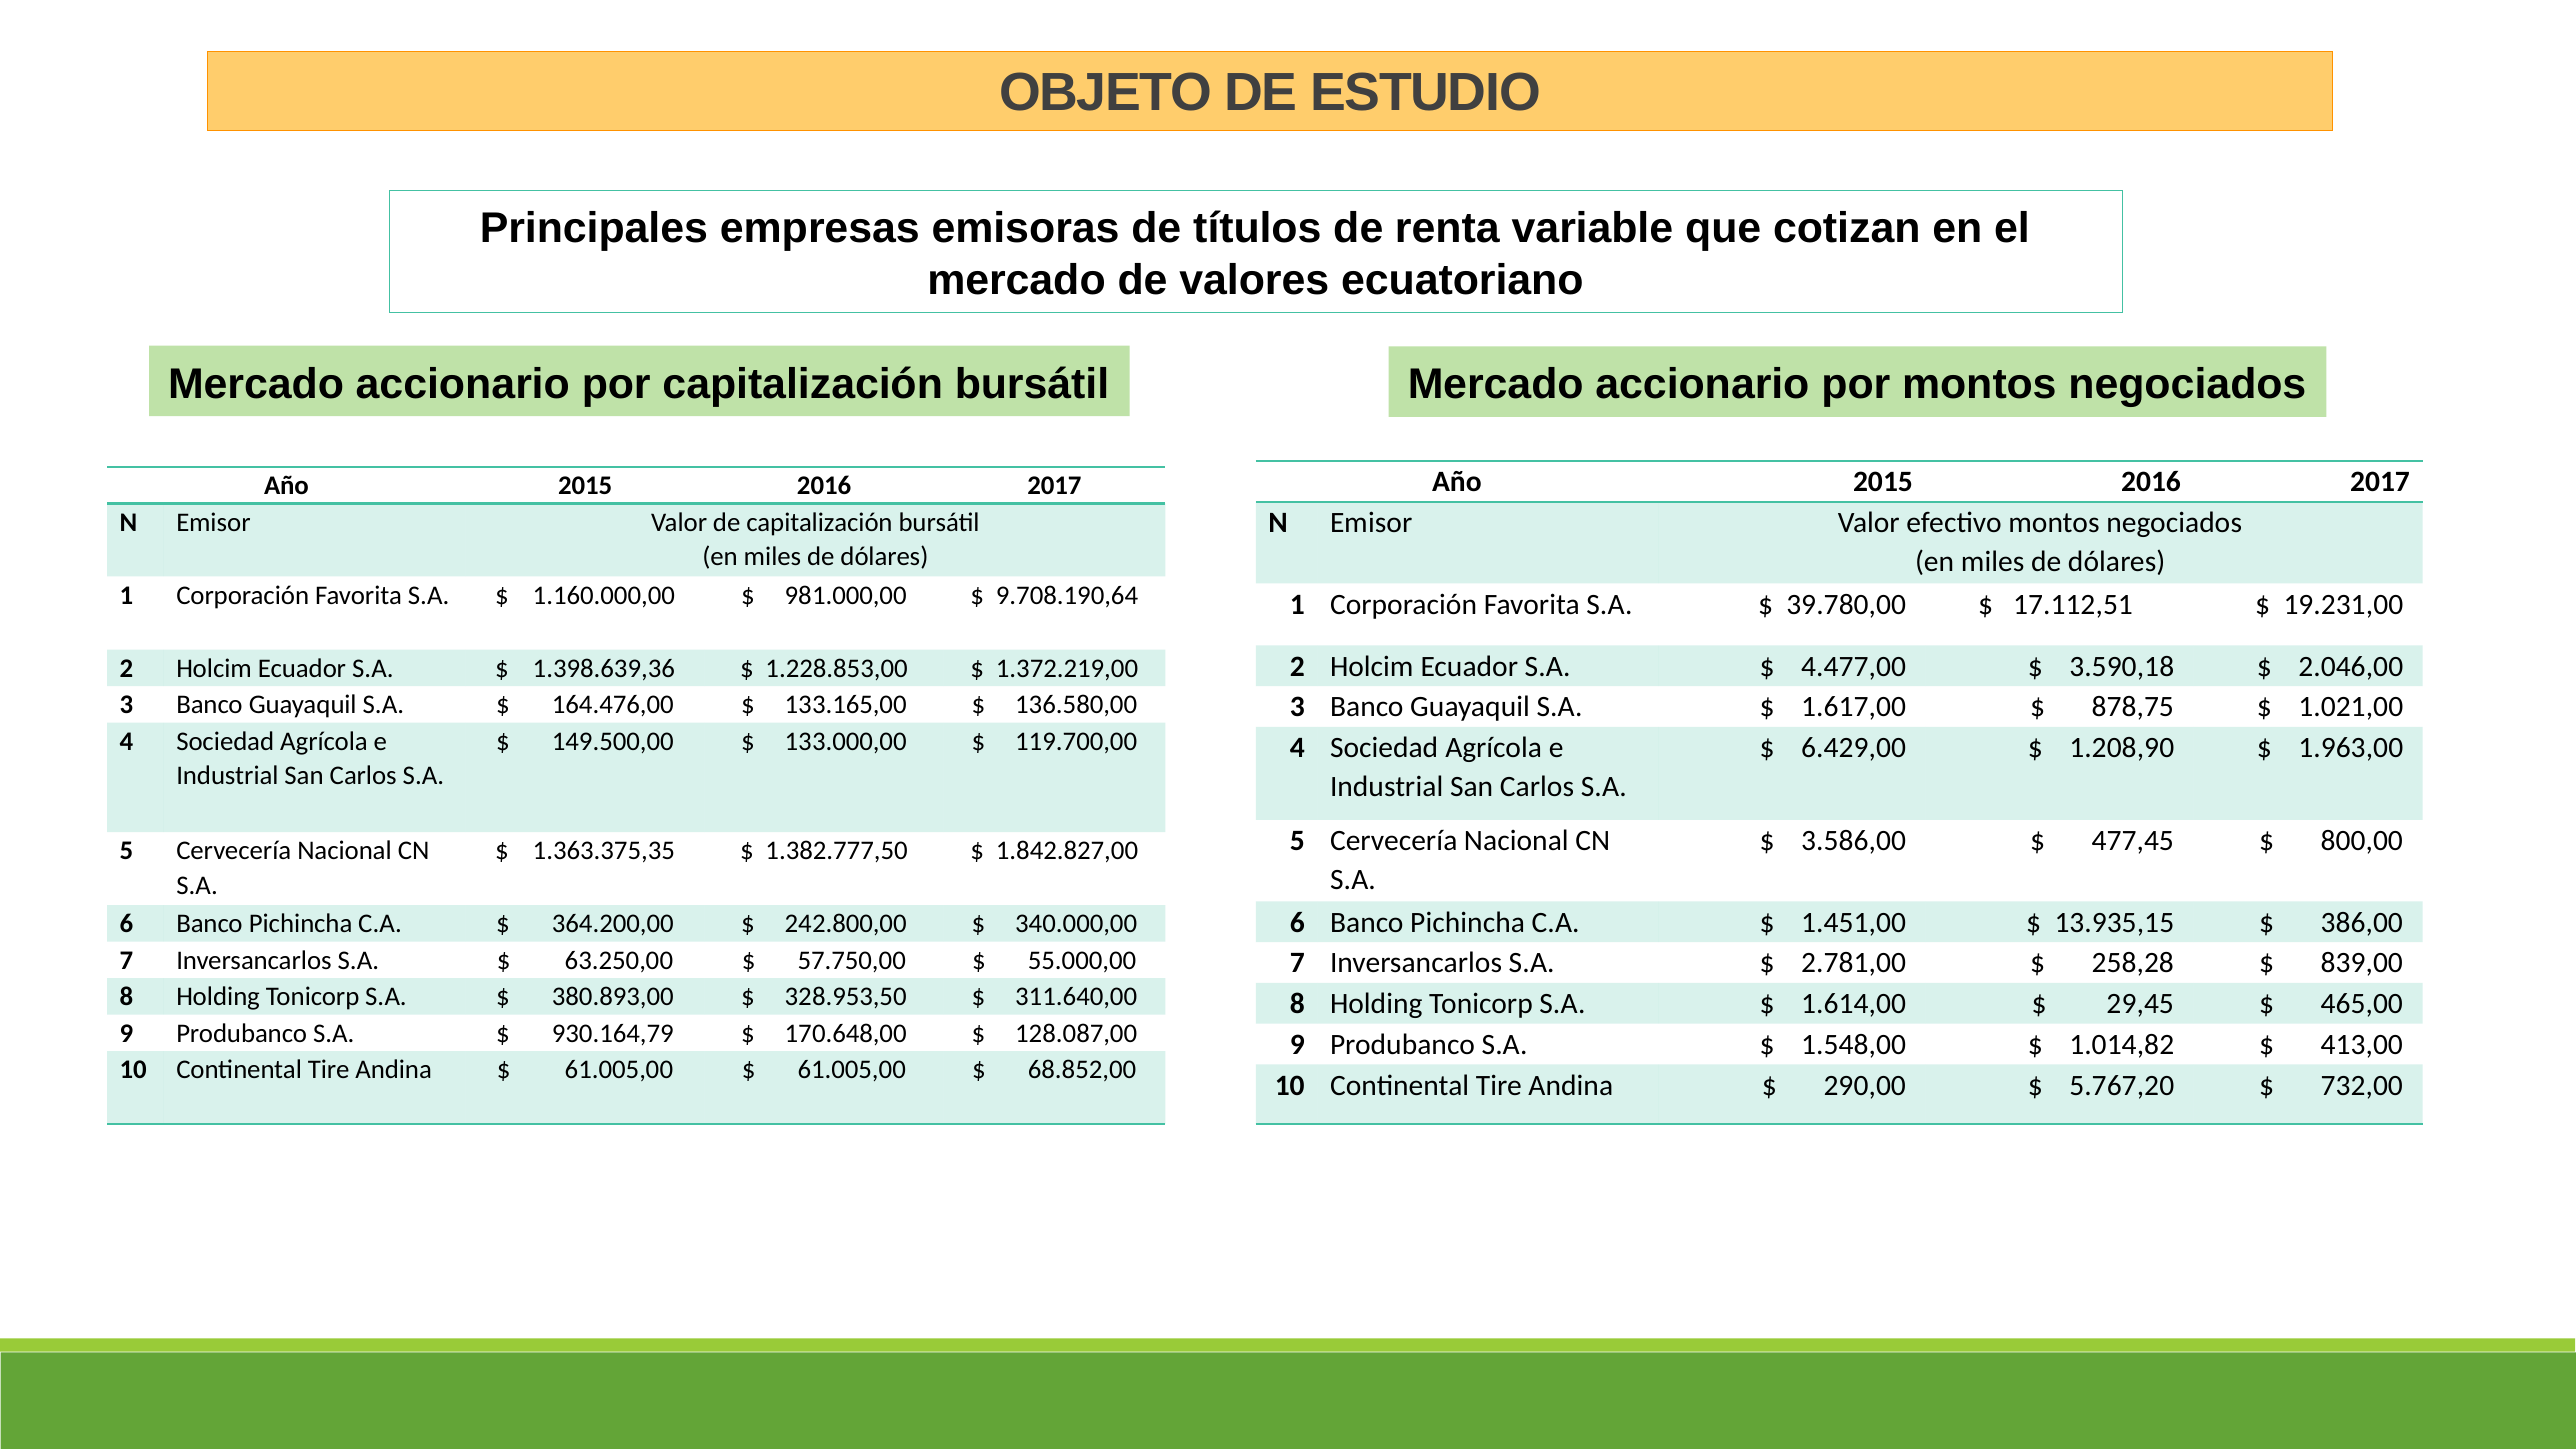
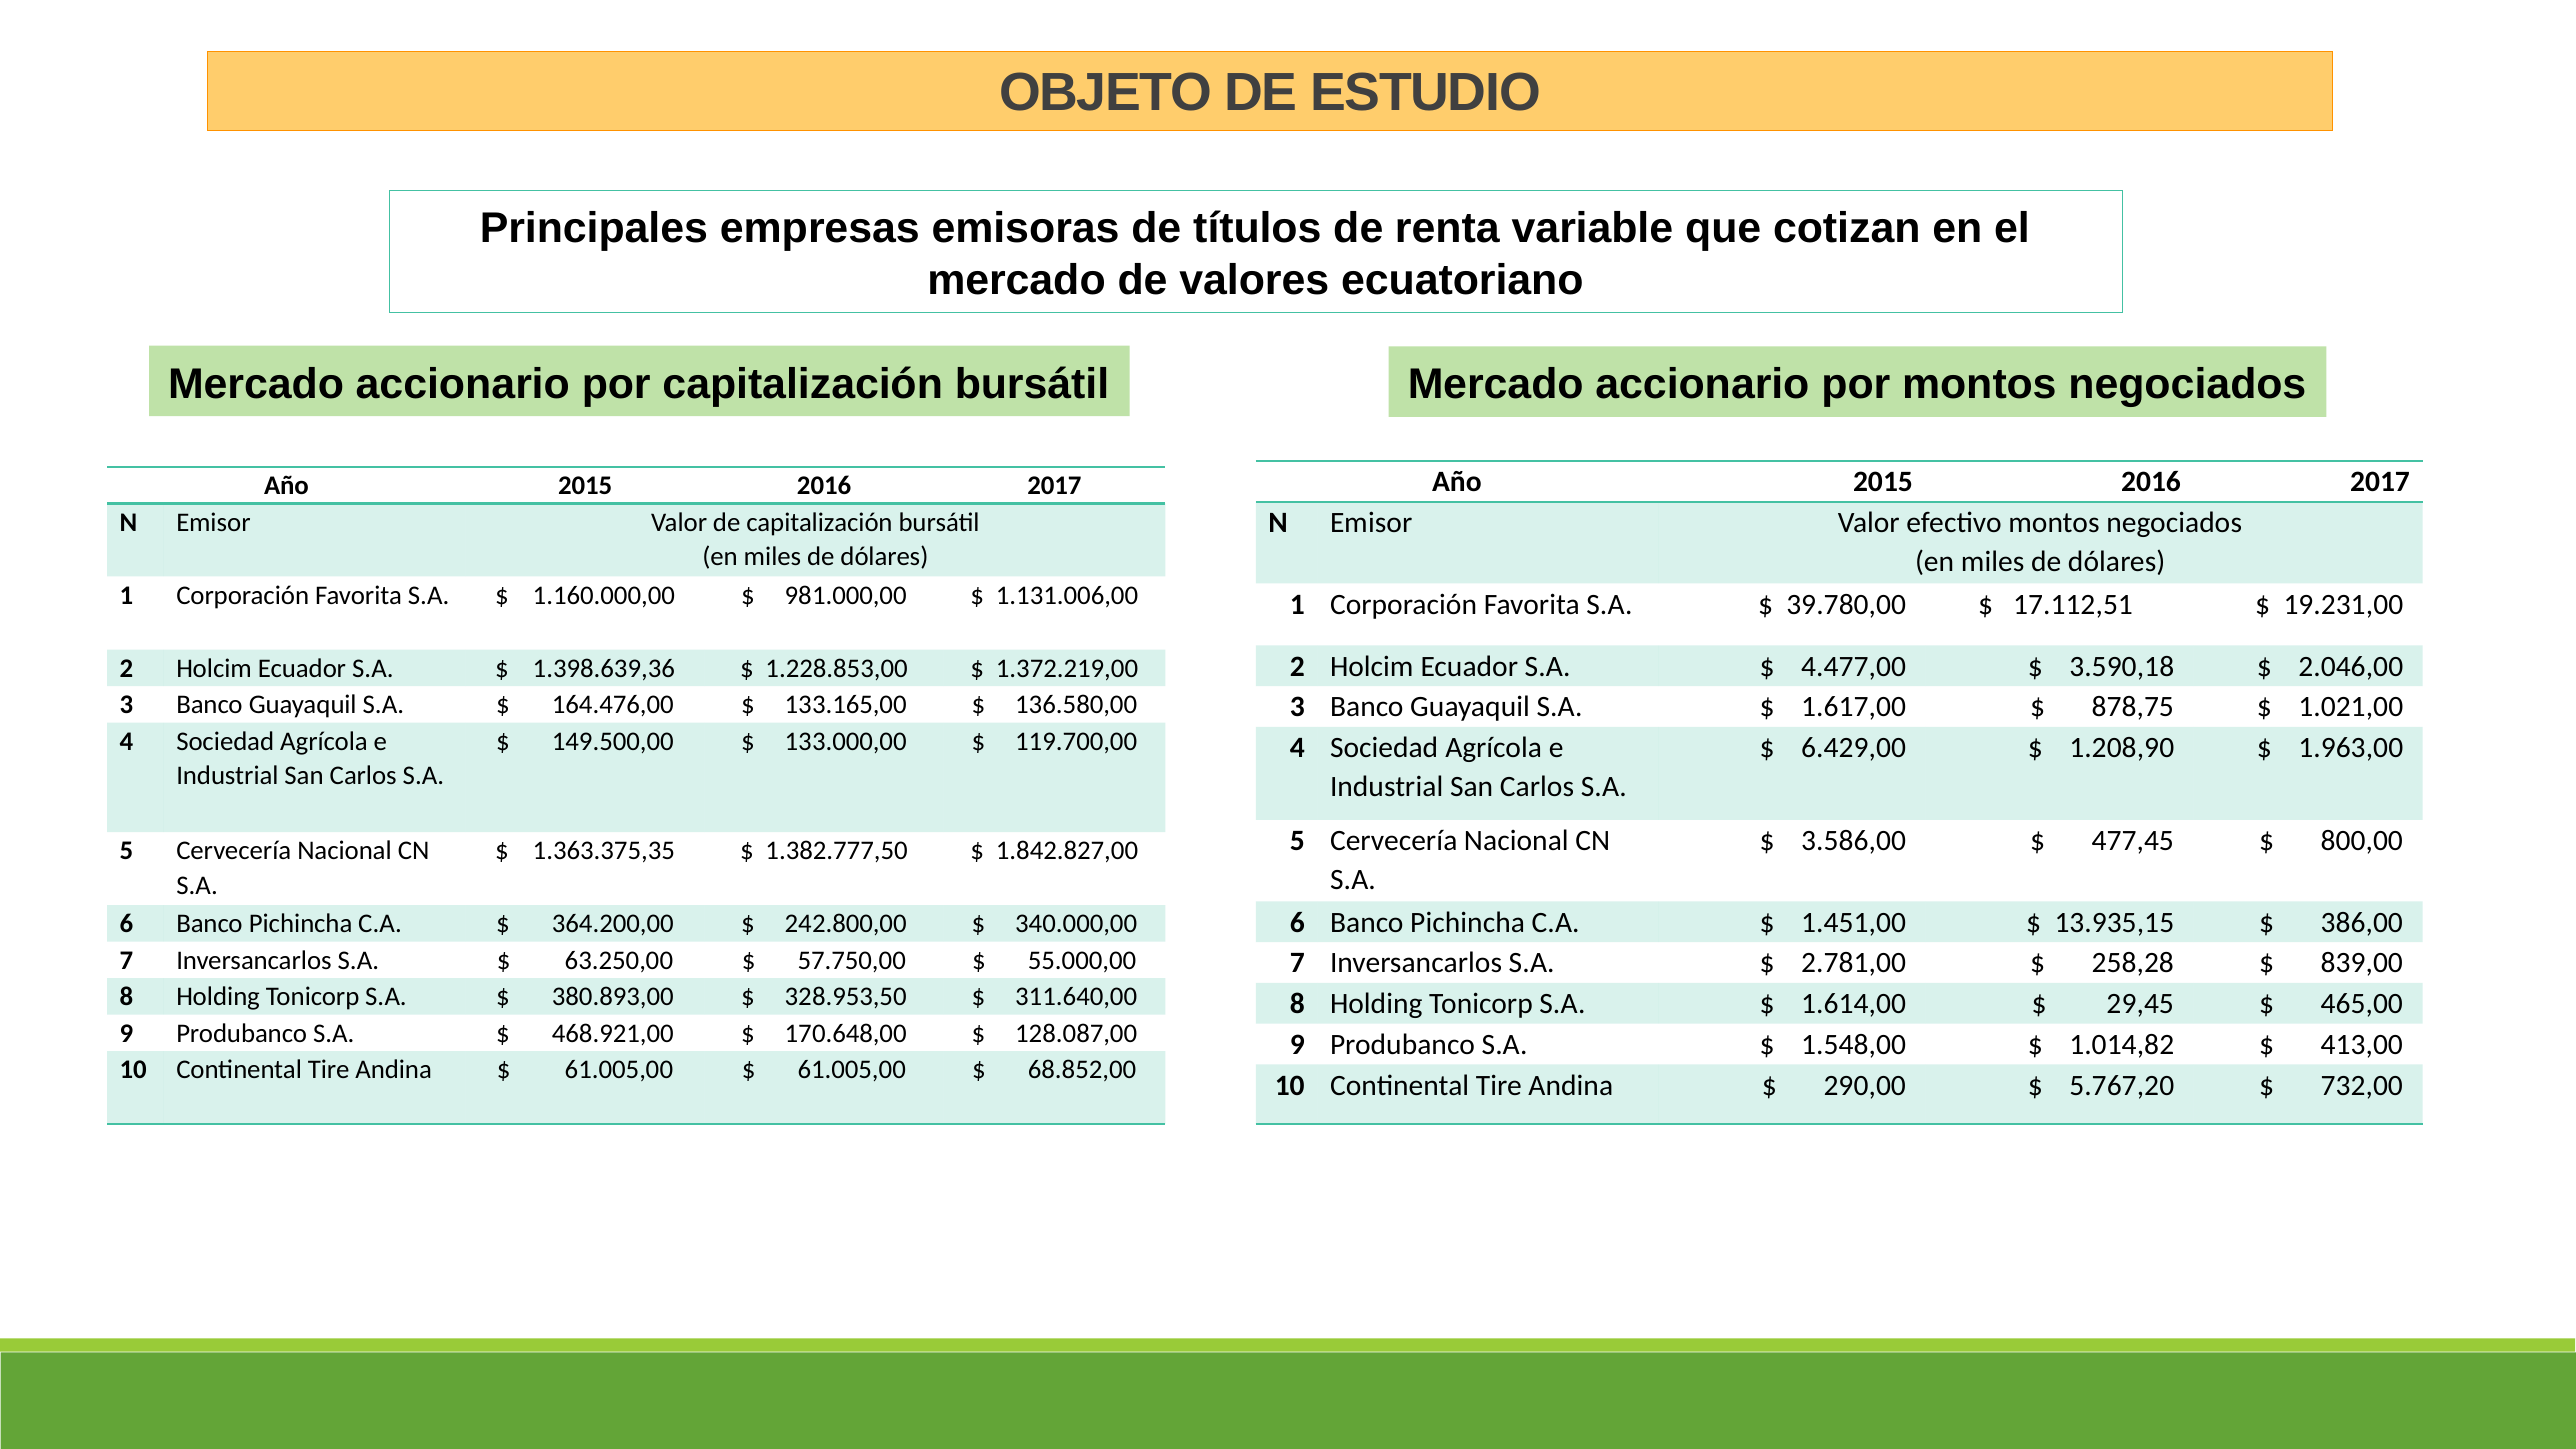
9.708.190,64: 9.708.190,64 -> 1.131.006,00
930.164,79: 930.164,79 -> 468.921,00
